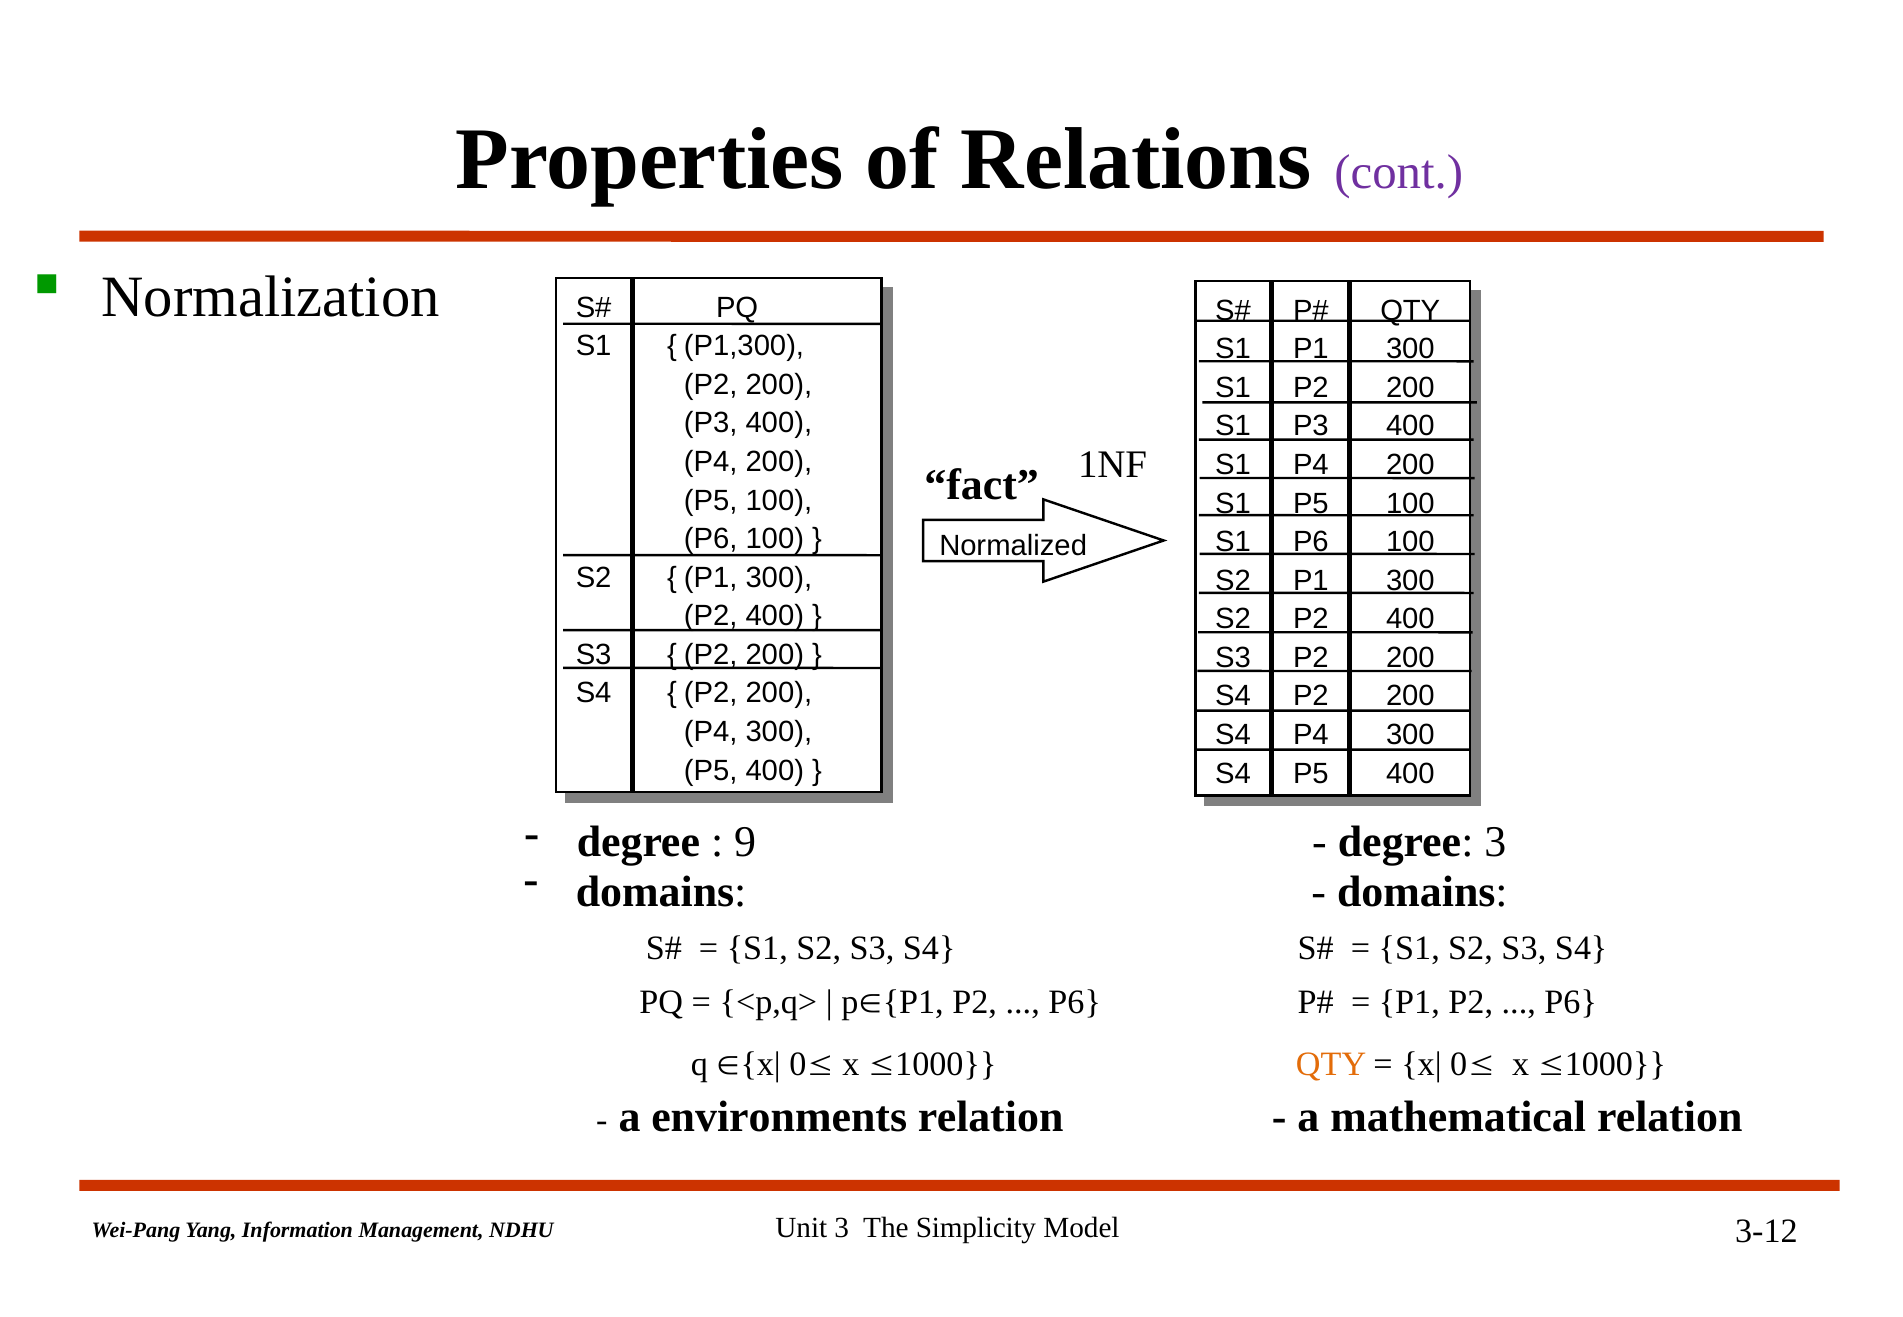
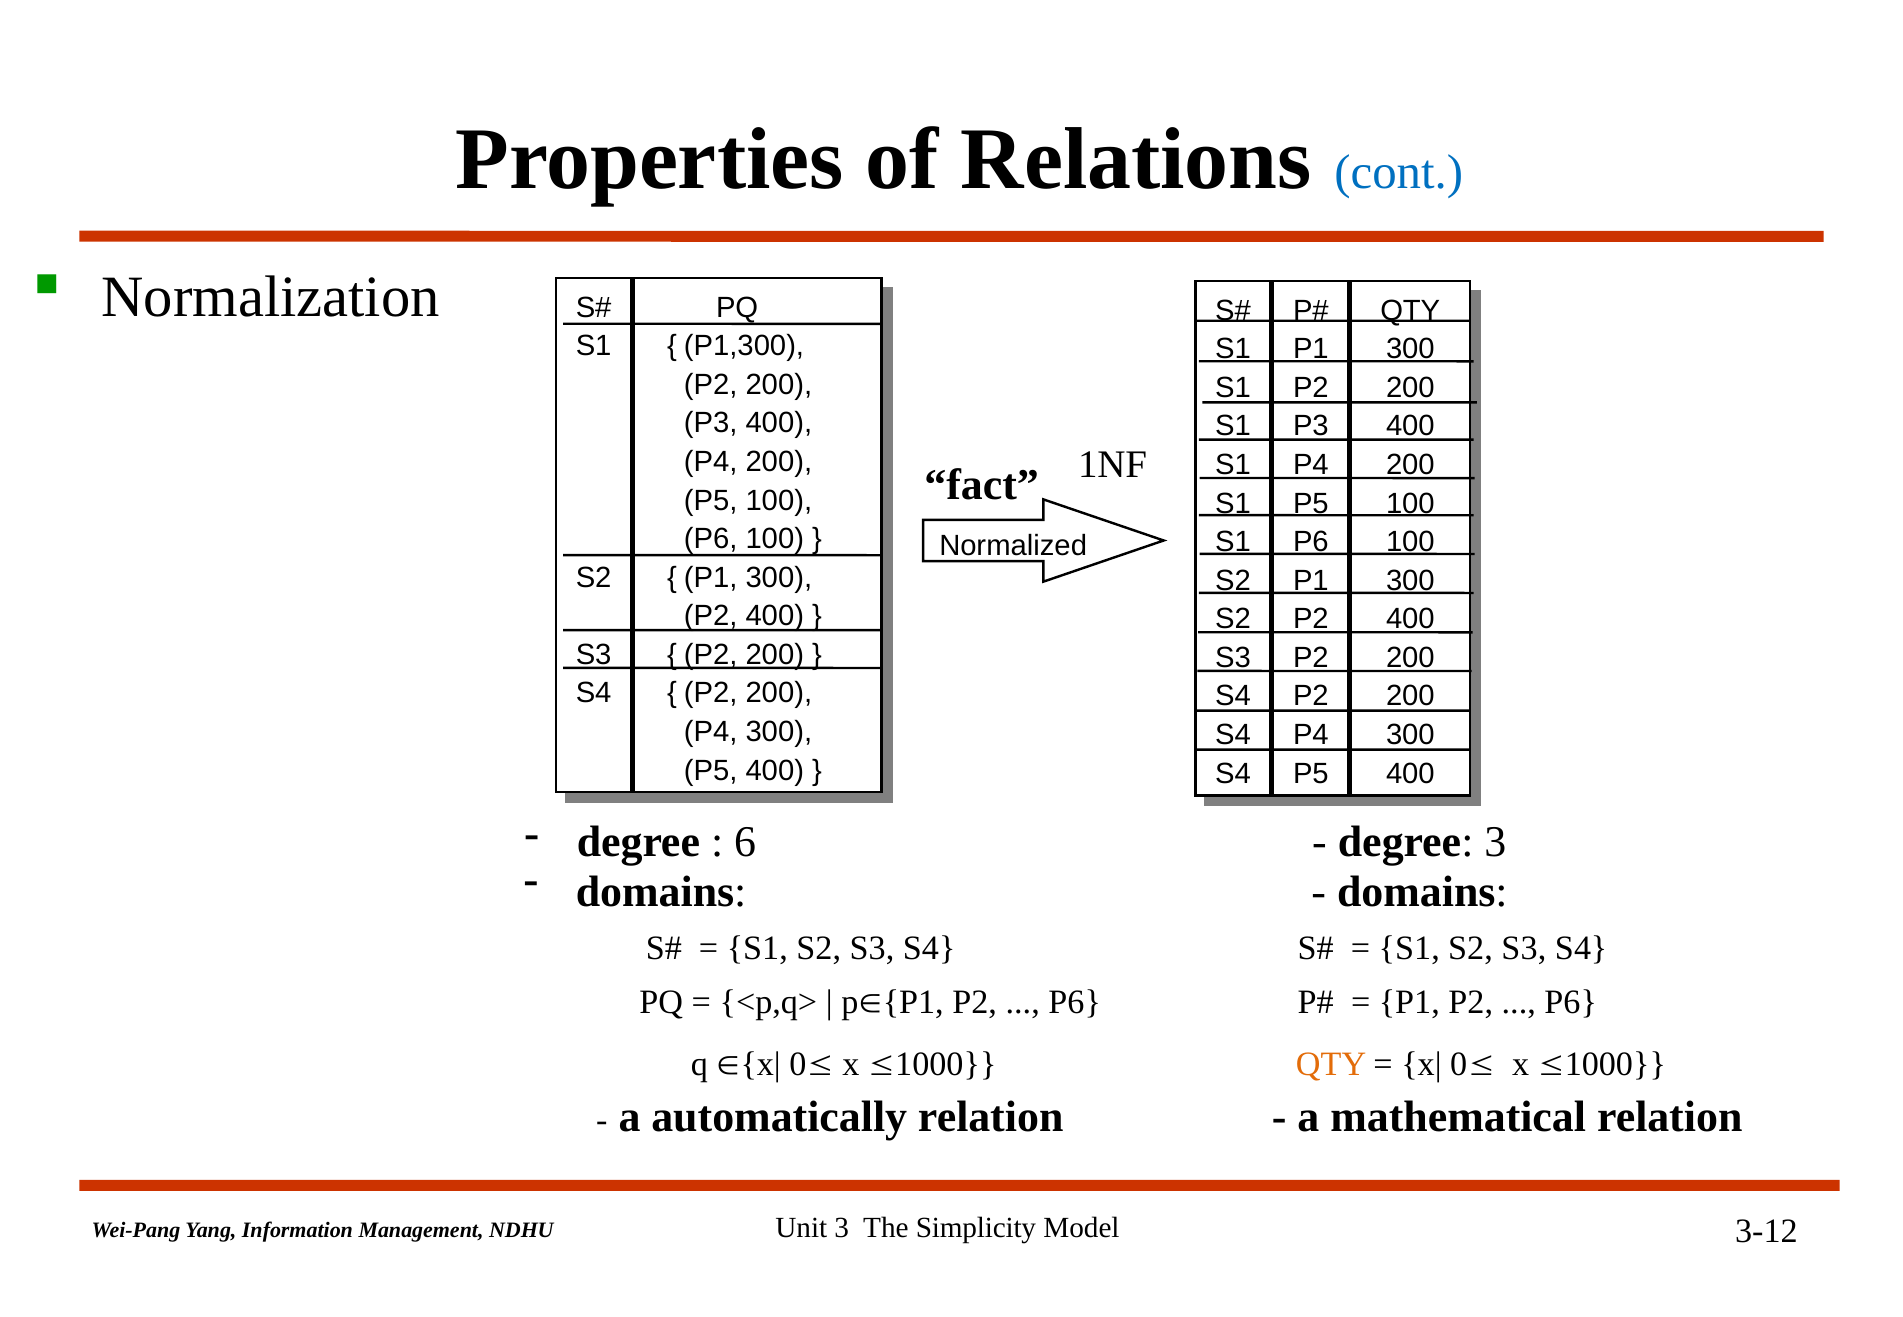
cont colour: purple -> blue
9: 9 -> 6
environments: environments -> automatically
